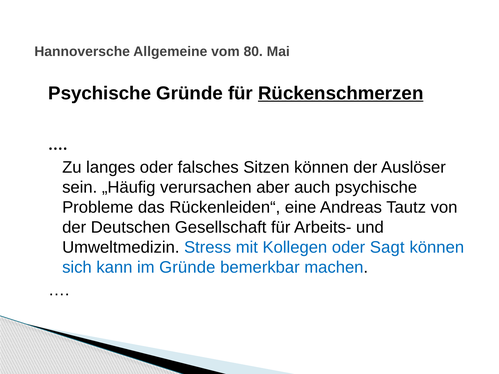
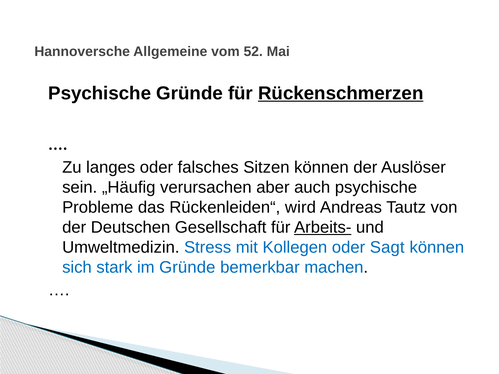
80: 80 -> 52
eine: eine -> wird
Arbeits- underline: none -> present
kann: kann -> stark
